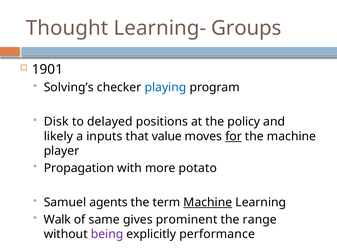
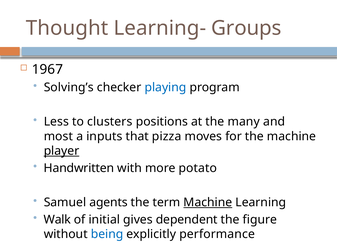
1901: 1901 -> 1967
Disk: Disk -> Less
delayed: delayed -> clusters
policy: policy -> many
likely: likely -> most
value: value -> pizza
for underline: present -> none
player underline: none -> present
Propagation: Propagation -> Handwritten
same: same -> initial
prominent: prominent -> dependent
range: range -> figure
being colour: purple -> blue
